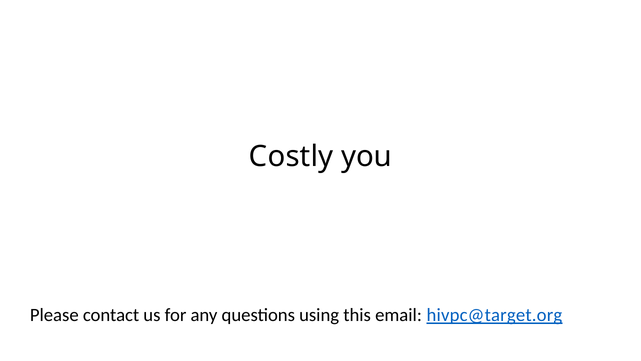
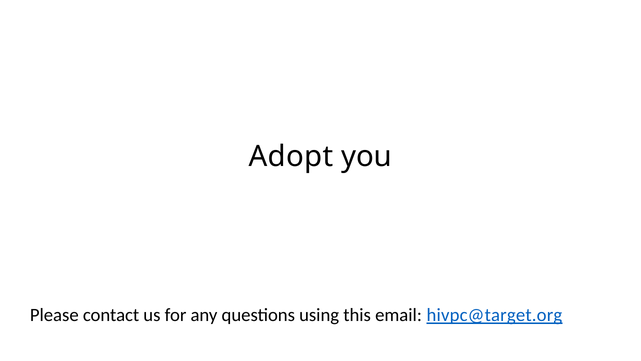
Costly: Costly -> Adopt
